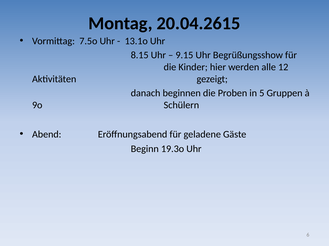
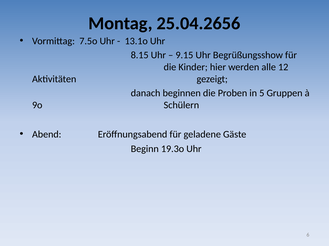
20.04.2615: 20.04.2615 -> 25.04.2656
